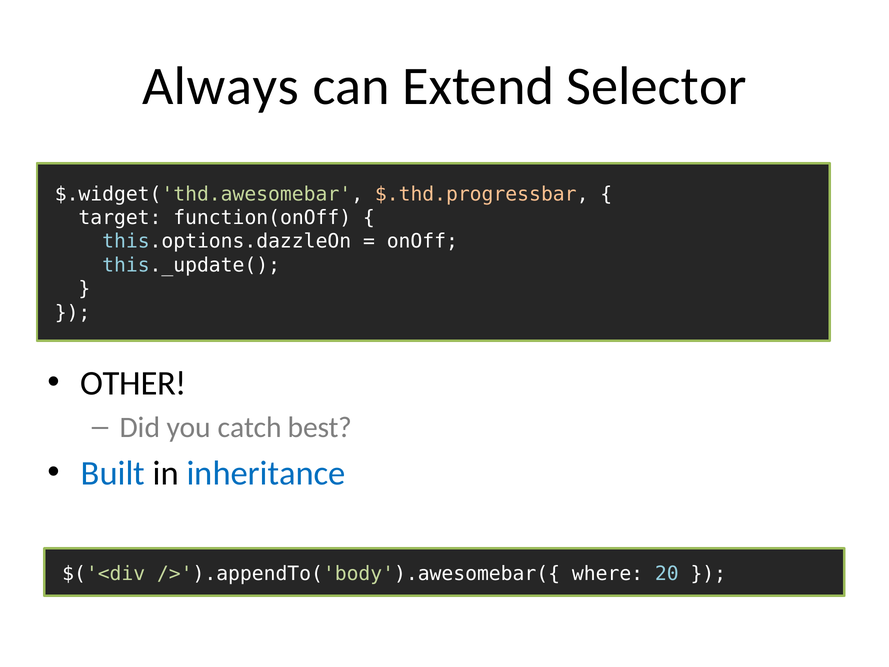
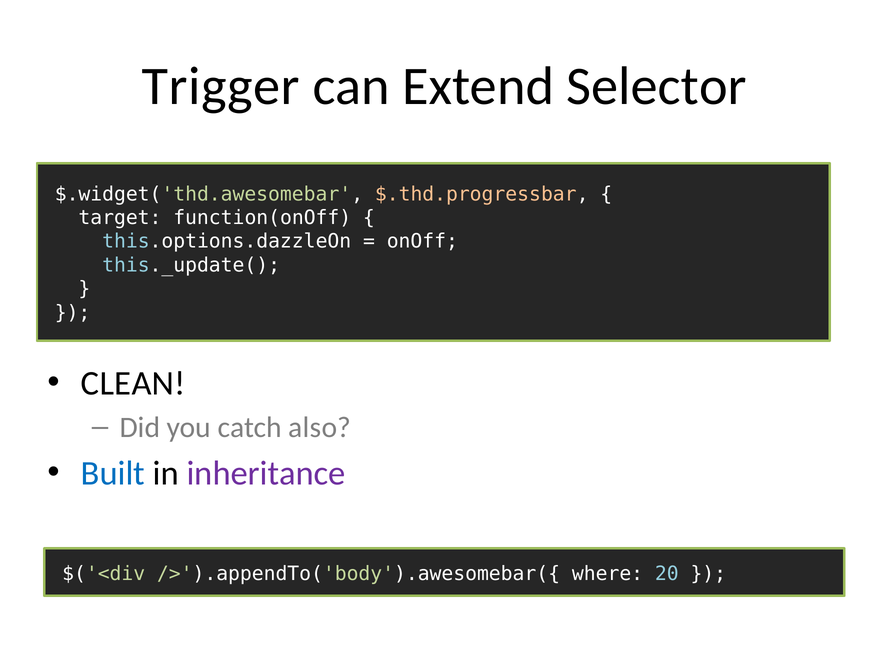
Always: Always -> Trigger
OTHER: OTHER -> CLEAN
best: best -> also
inheritance colour: blue -> purple
